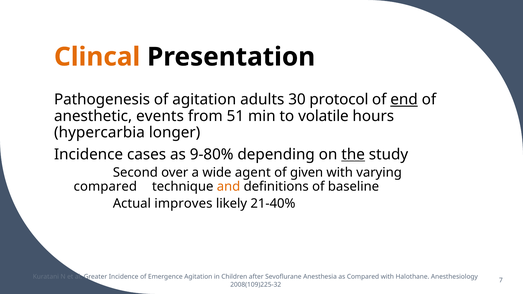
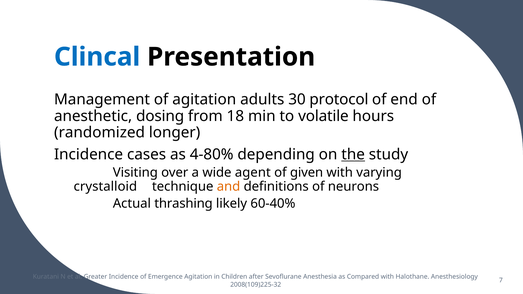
Clincal colour: orange -> blue
Pathogenesis: Pathogenesis -> Management
end underline: present -> none
events: events -> dosing
51: 51 -> 18
hypercarbia: hypercarbia -> randomized
9-80%: 9-80% -> 4-80%
Second: Second -> Visiting
compared at (105, 187): compared -> crystalloid
baseline: baseline -> neurons
improves: improves -> thrashing
21-40%: 21-40% -> 60-40%
